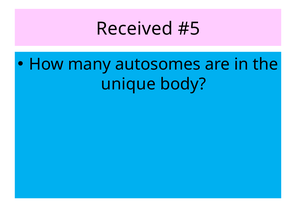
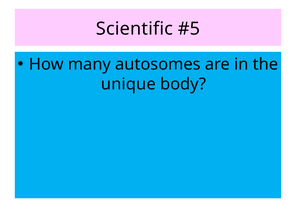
Received: Received -> Scientific
